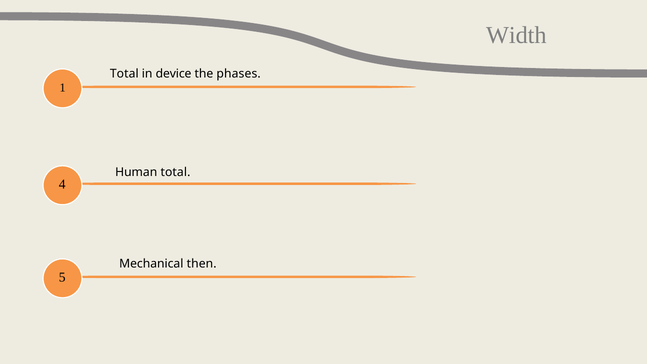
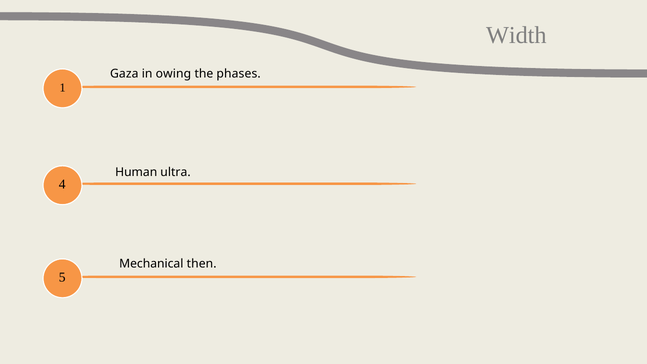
Total at (124, 74): Total -> Gaza
device: device -> owing
Human total: total -> ultra
